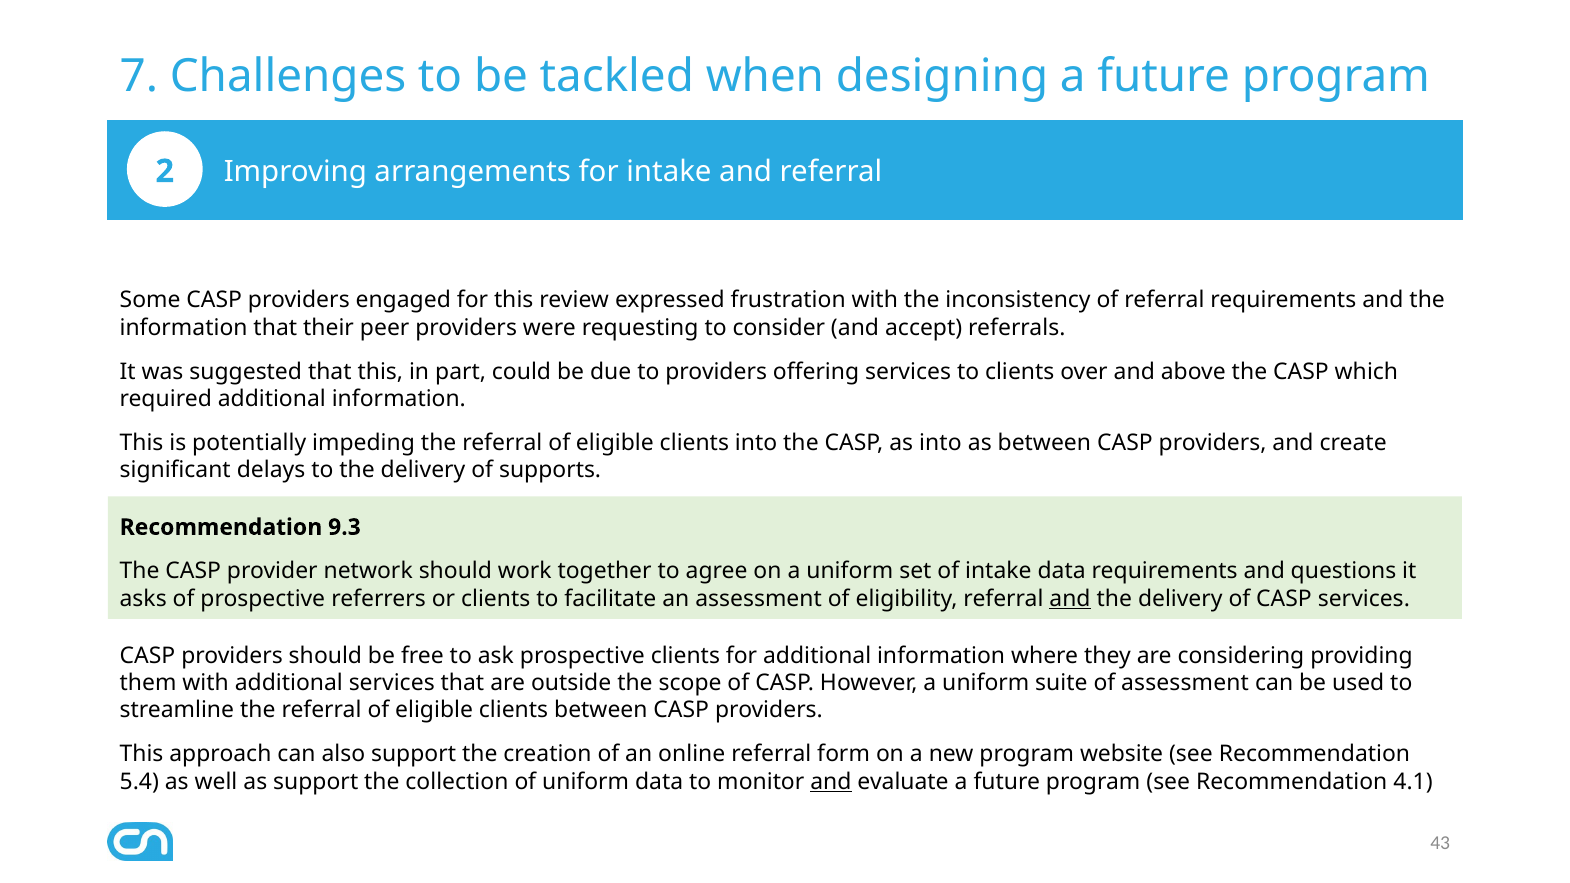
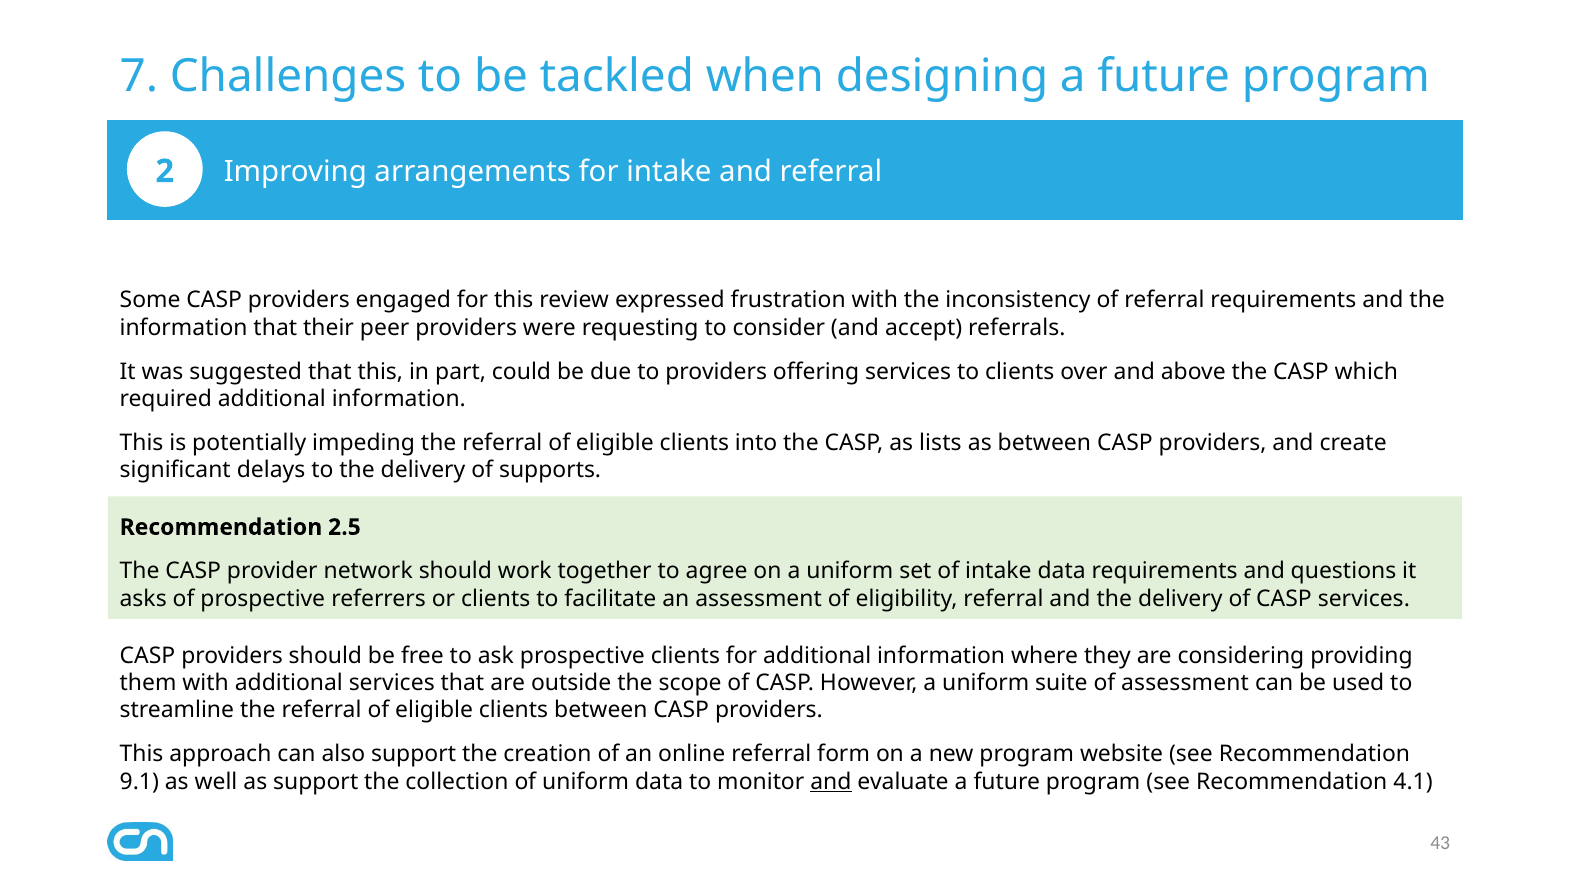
as into: into -> lists
9.3: 9.3 -> 2.5
and at (1070, 599) underline: present -> none
5.4: 5.4 -> 9.1
